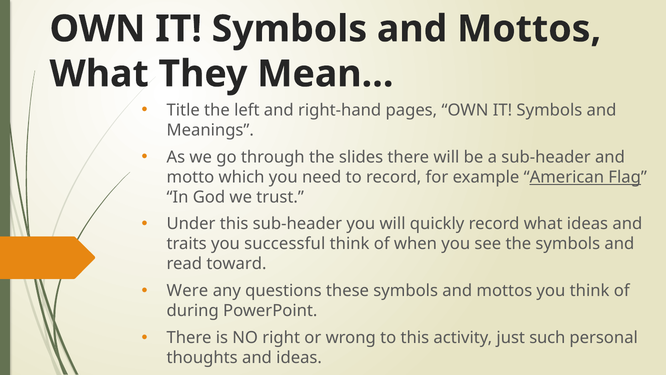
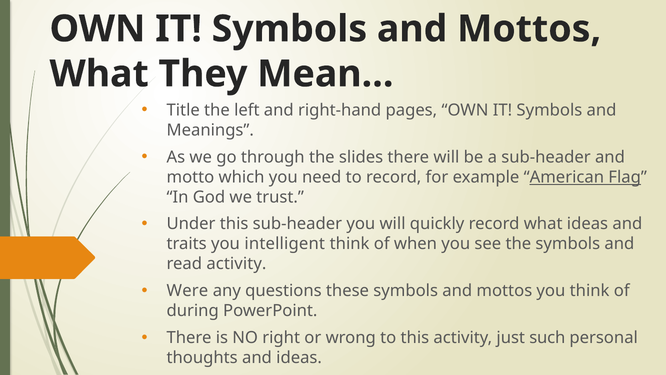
successful: successful -> intelligent
read toward: toward -> activity
